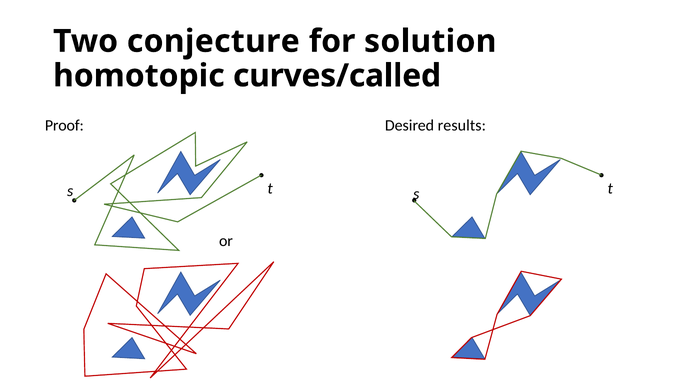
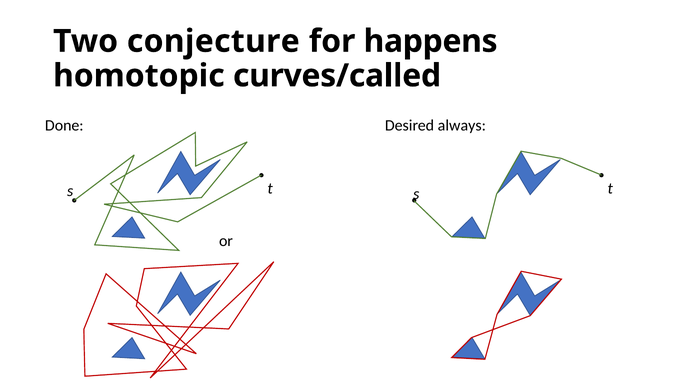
solution: solution -> happens
Proof: Proof -> Done
results: results -> always
